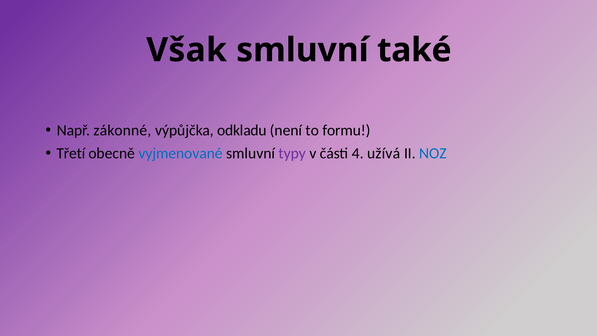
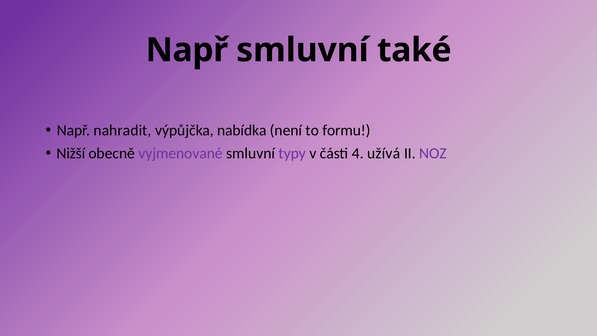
Však at (187, 50): Však -> Např
zákonné: zákonné -> nahradit
odkladu: odkladu -> nabídka
Třetí: Třetí -> Nižší
vyjmenované colour: blue -> purple
NOZ colour: blue -> purple
